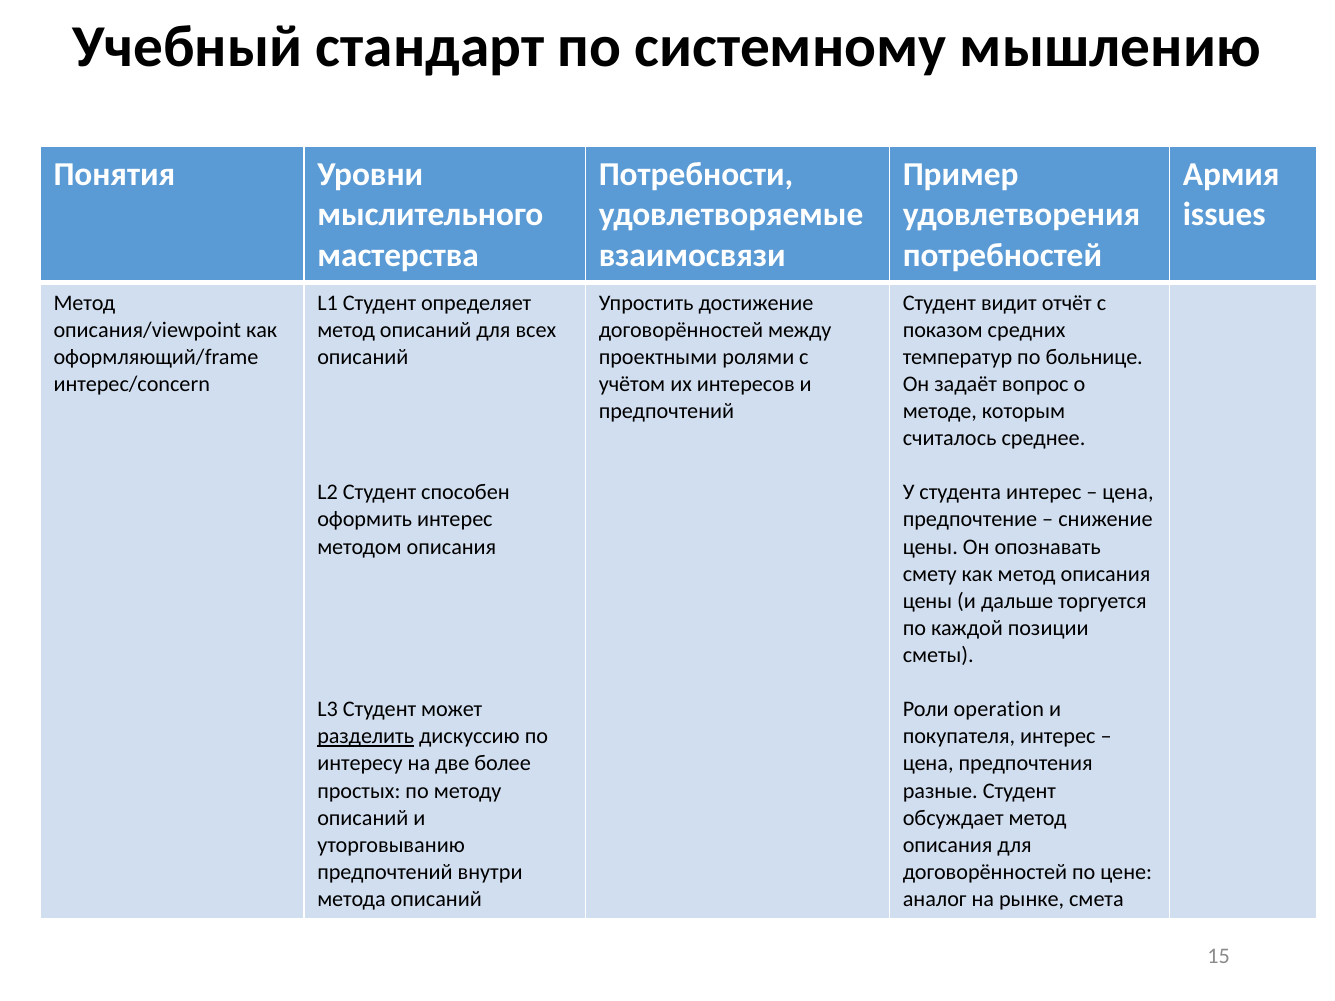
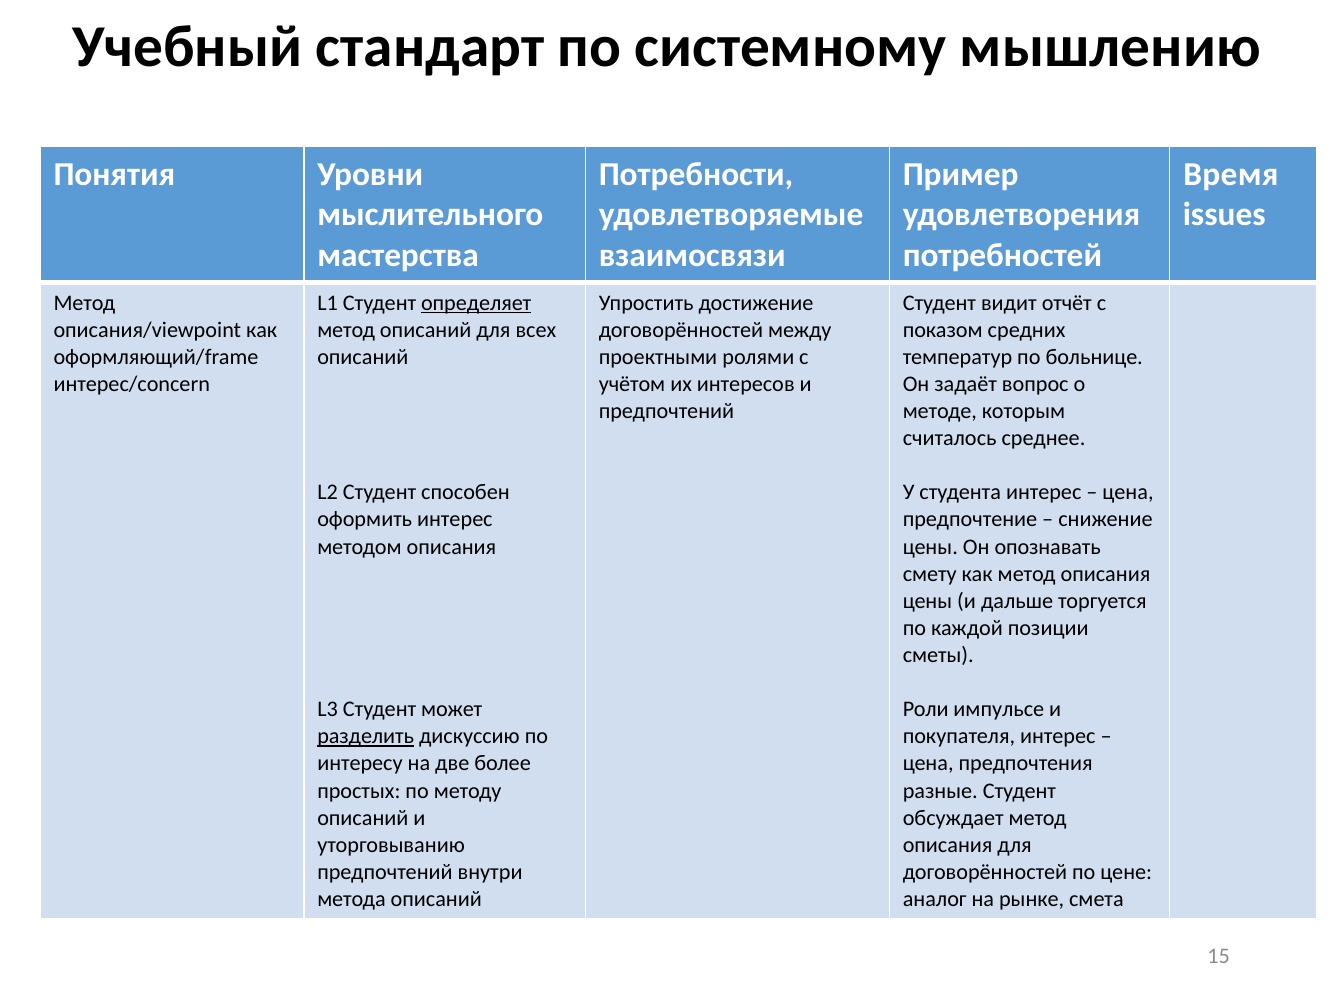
Армия: Армия -> Время
определяет underline: none -> present
operation: operation -> импульсе
